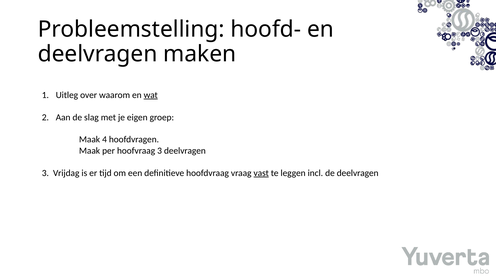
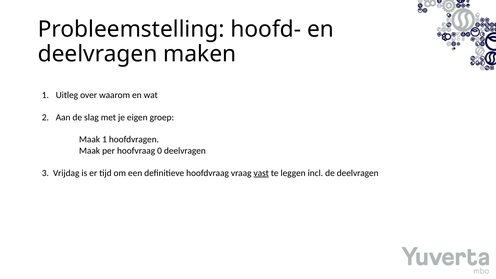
wat underline: present -> none
Maak 4: 4 -> 1
hoofvraag 3: 3 -> 0
